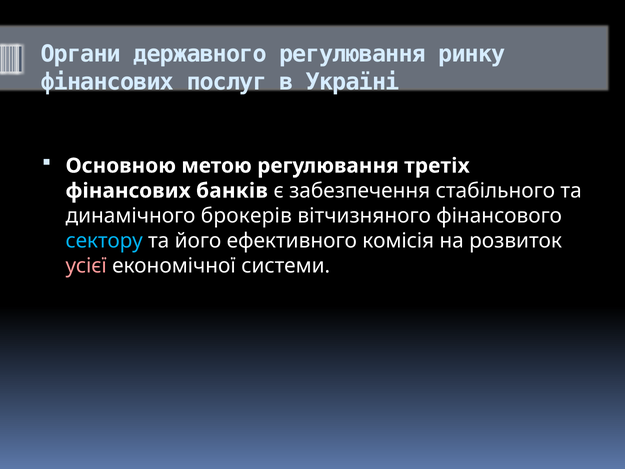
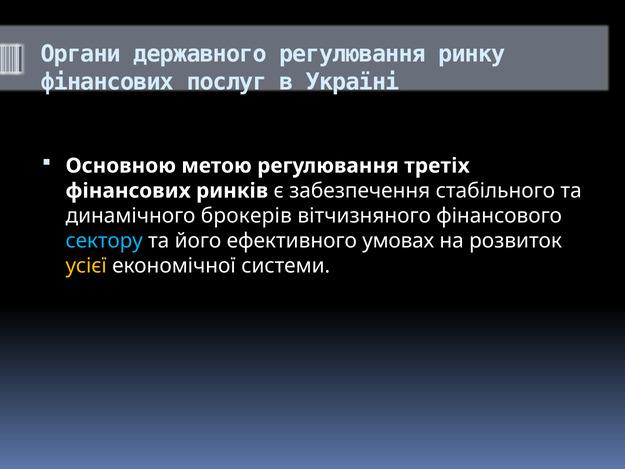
банків: банків -> ринків
комісія: комісія -> умовах
усієї colour: pink -> yellow
